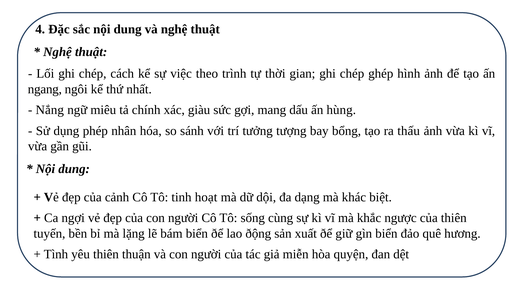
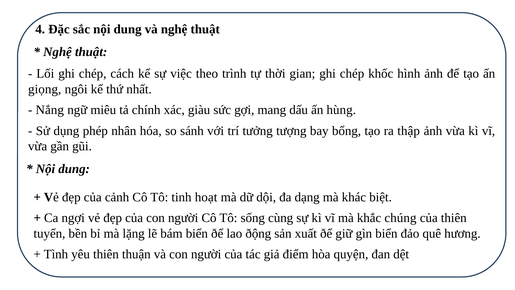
ghép: ghép -> khốc
ngang: ngang -> giọng
thấu: thấu -> thập
ngược: ngược -> chúng
miễn: miễn -> điểm
